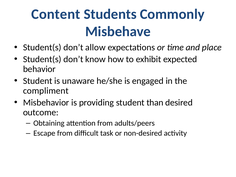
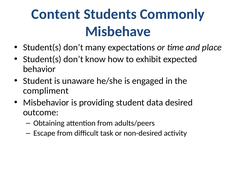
allow: allow -> many
than: than -> data
